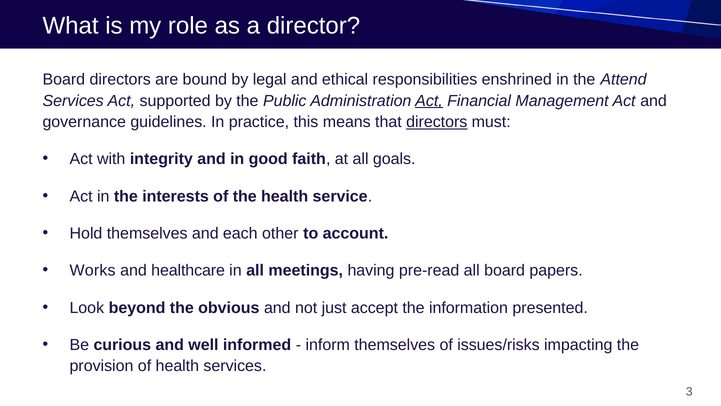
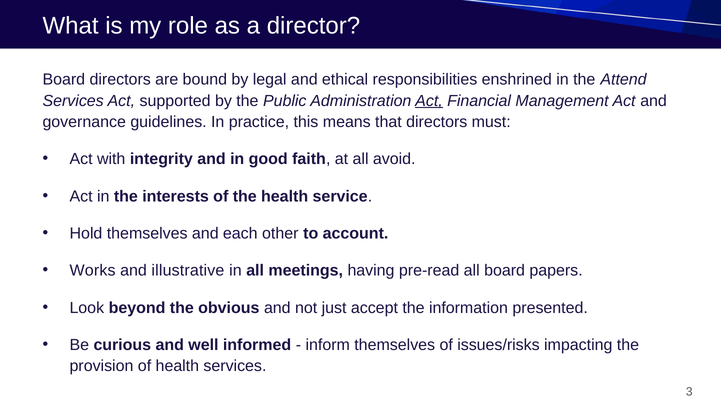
directors at (437, 122) underline: present -> none
goals: goals -> avoid
healthcare: healthcare -> illustrative
